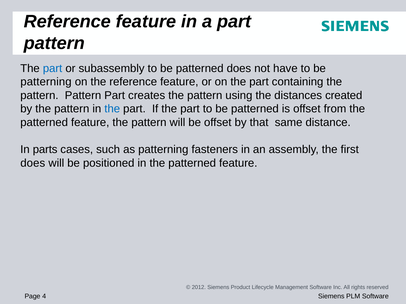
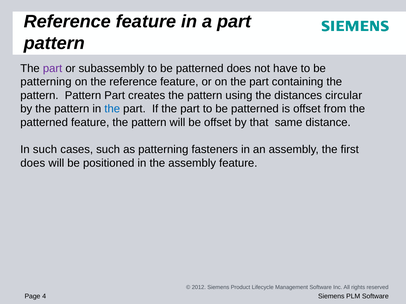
part at (53, 68) colour: blue -> purple
created: created -> circular
In parts: parts -> such
in the patterned: patterned -> assembly
